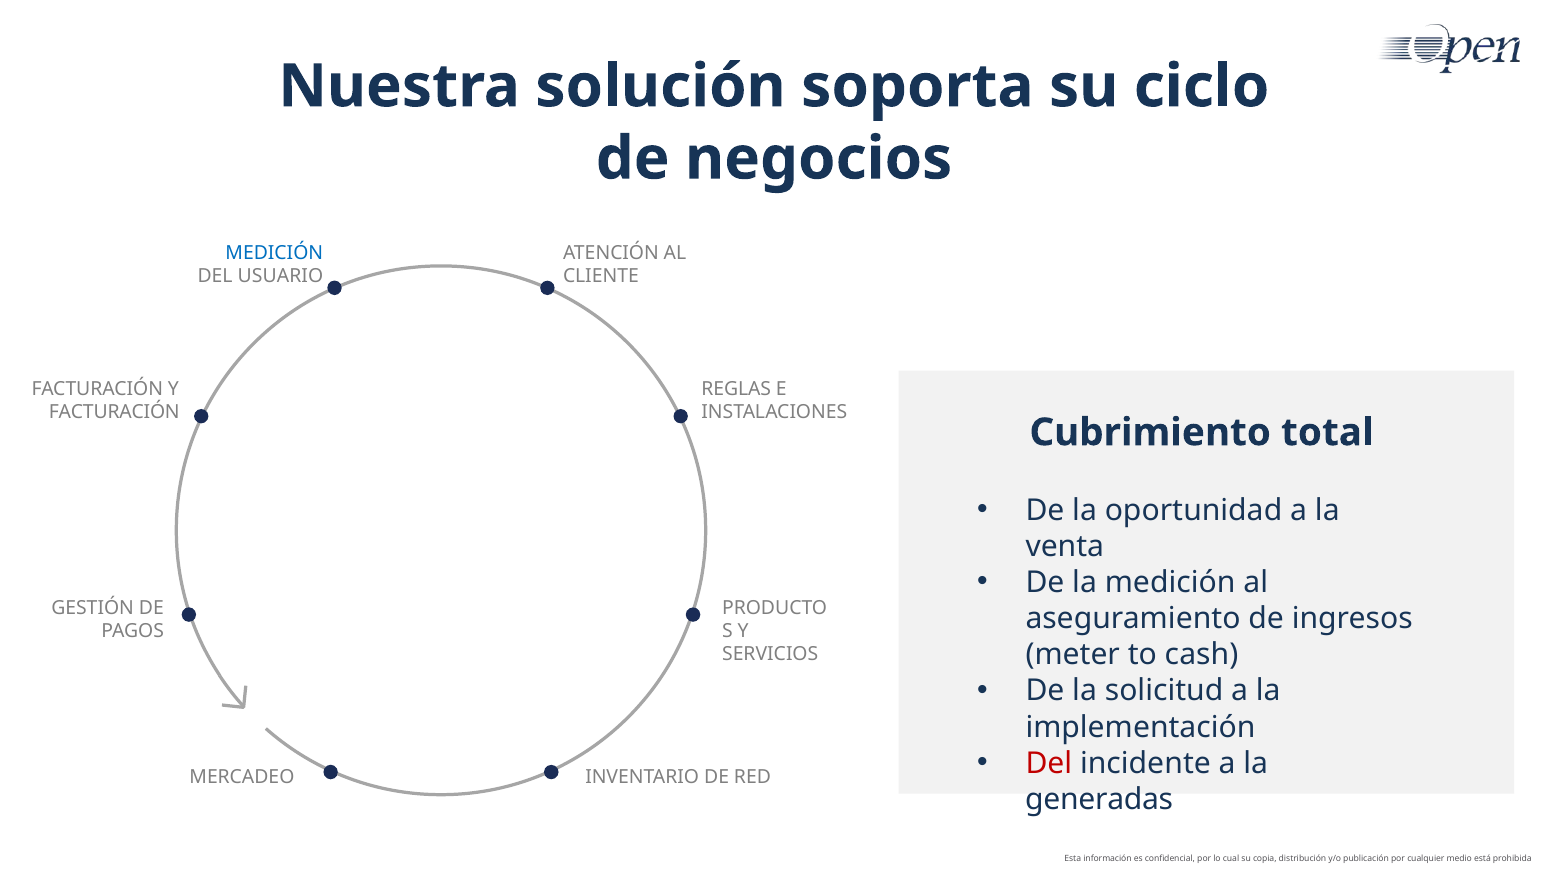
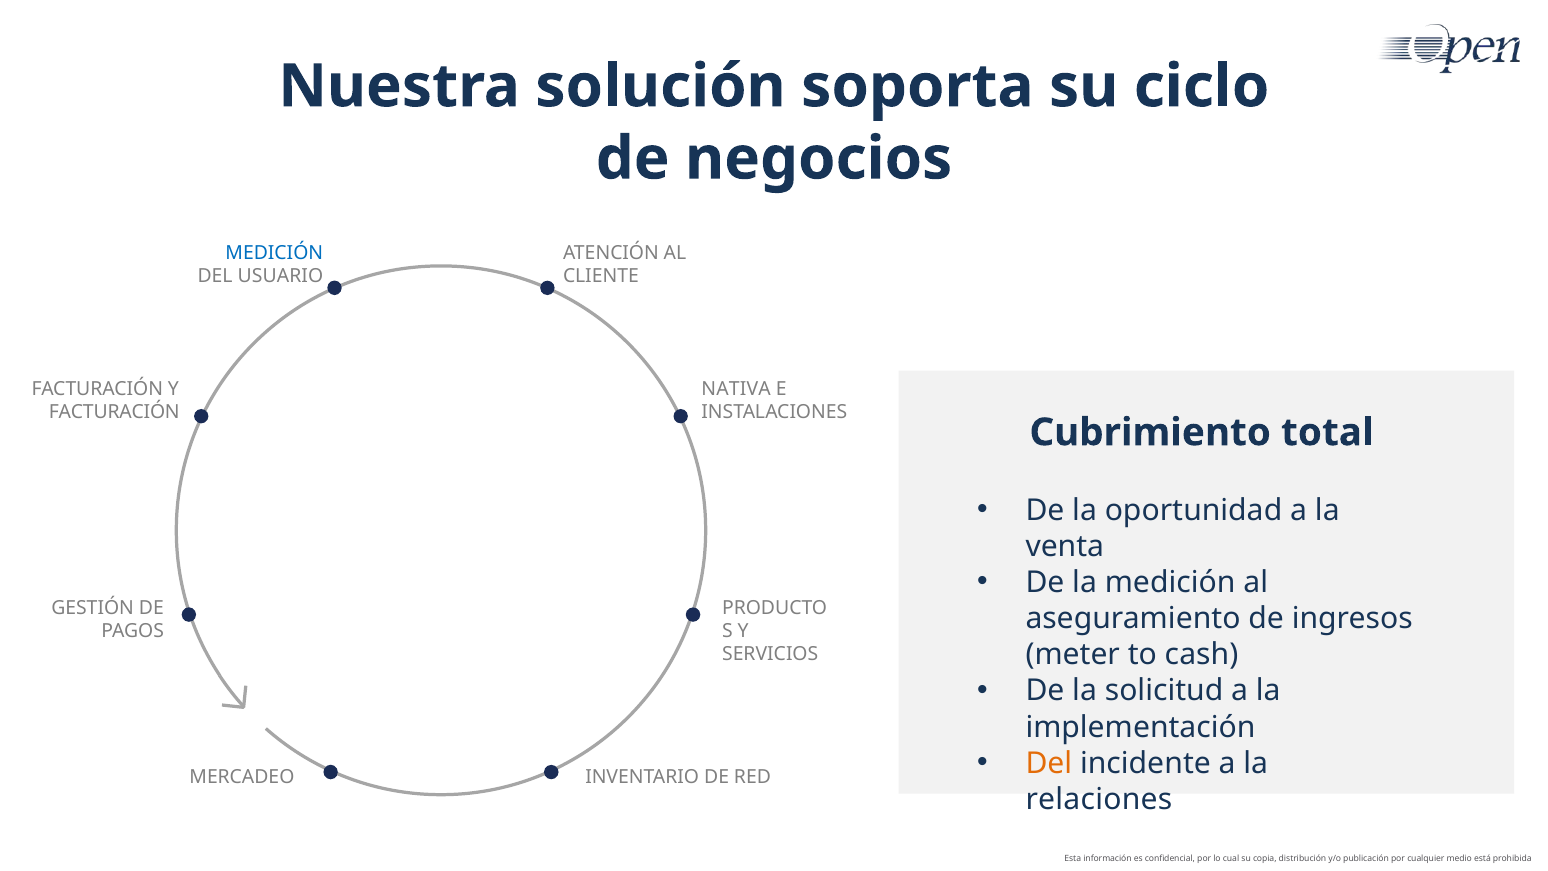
REGLAS: REGLAS -> NATIVA
Del at (1049, 763) colour: red -> orange
generadas: generadas -> relaciones
